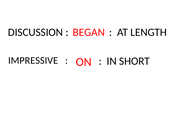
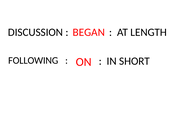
IMPRESSIVE: IMPRESSIVE -> FOLLOWING
